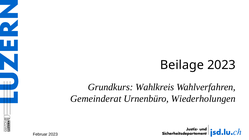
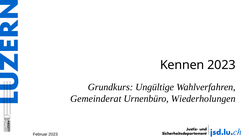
Beilage: Beilage -> Kennen
Wahlkreis: Wahlkreis -> Ungültige
